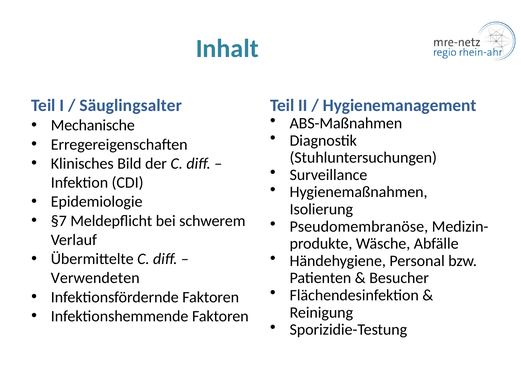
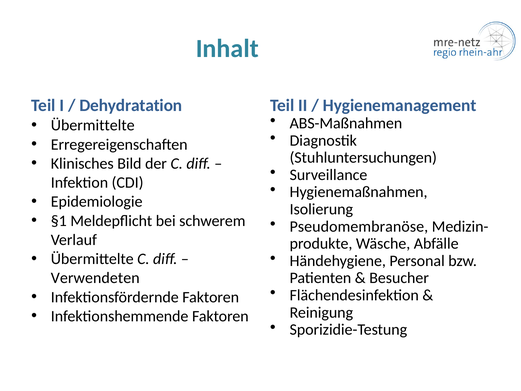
Säuglingsalter: Säuglingsalter -> Dehydratation
Mechanische at (93, 125): Mechanische -> Übermittelte
§7: §7 -> §1
